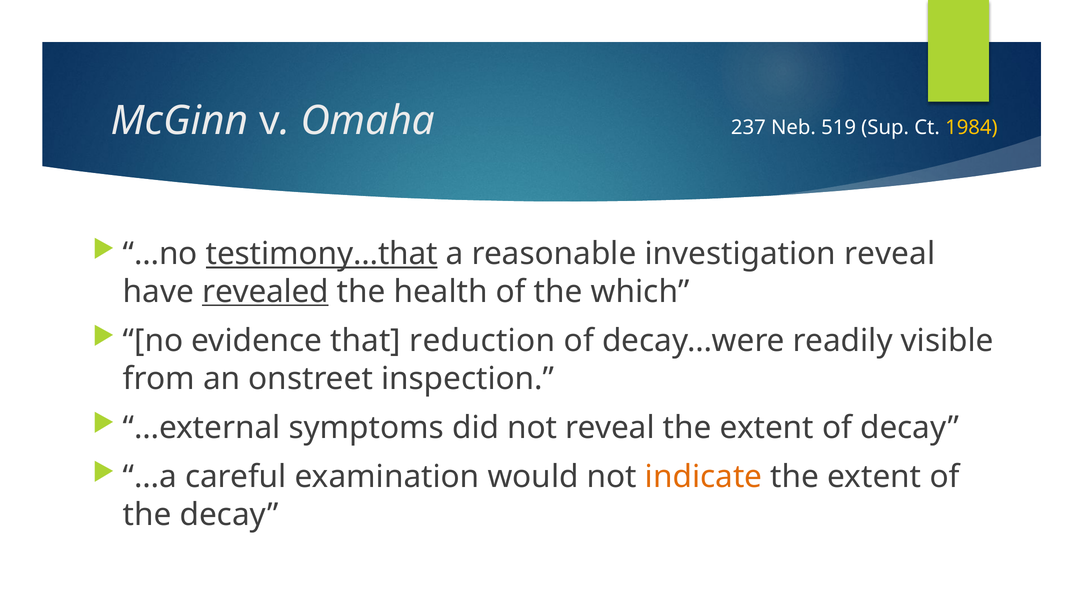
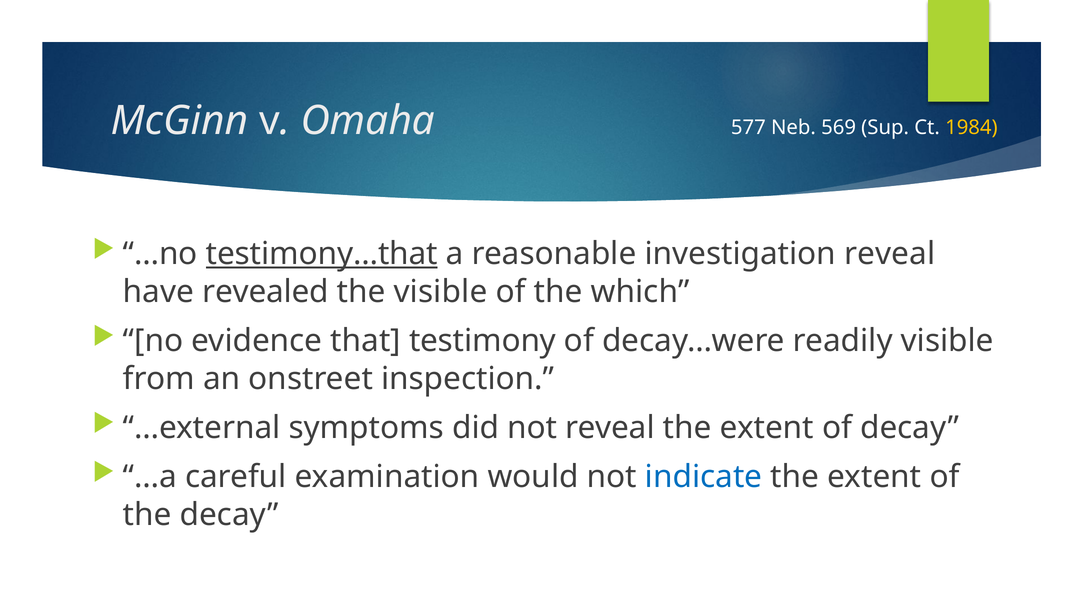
237: 237 -> 577
519: 519 -> 569
revealed underline: present -> none
the health: health -> visible
reduction: reduction -> testimony
indicate colour: orange -> blue
